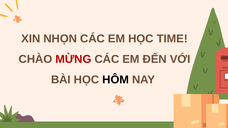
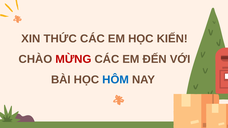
NHỌN: NHỌN -> THỨC
TIME: TIME -> KIẾN
HÔM colour: black -> blue
